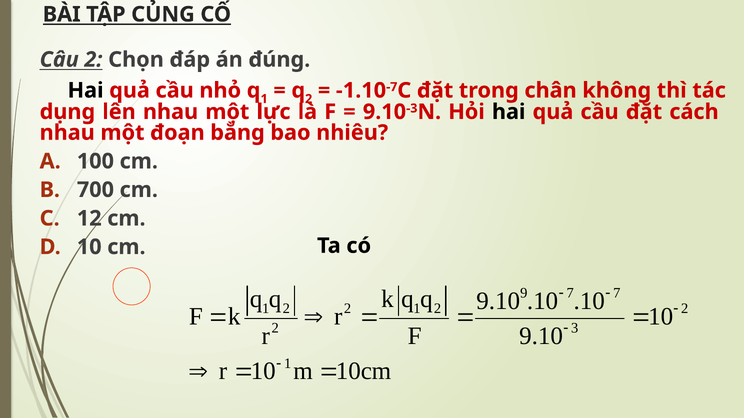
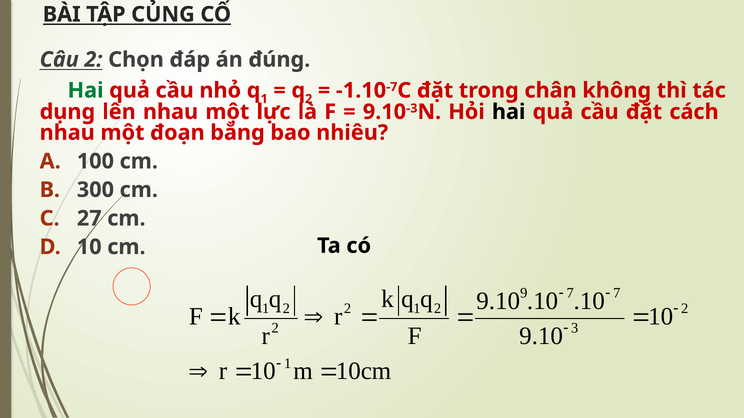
Hai at (86, 91) colour: black -> green
700: 700 -> 300
12: 12 -> 27
